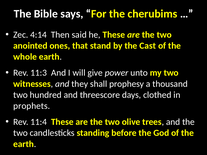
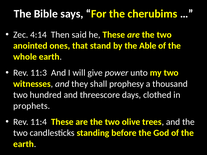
Cast: Cast -> Able
